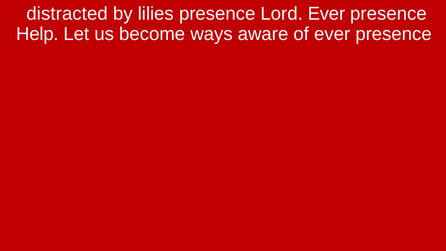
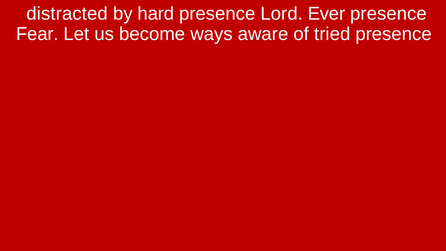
lilies: lilies -> hard
Help: Help -> Fear
of ever: ever -> tried
